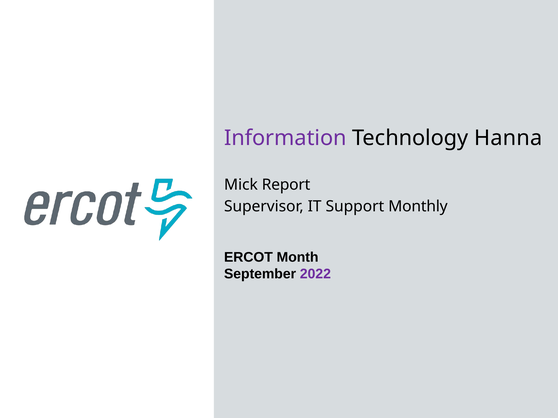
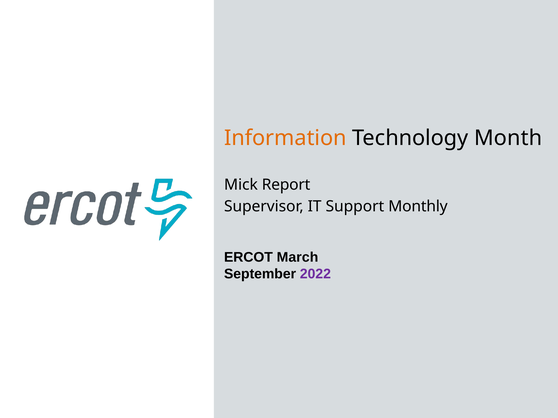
Information colour: purple -> orange
Hanna: Hanna -> Month
Month: Month -> March
